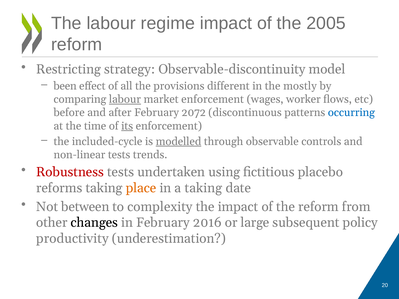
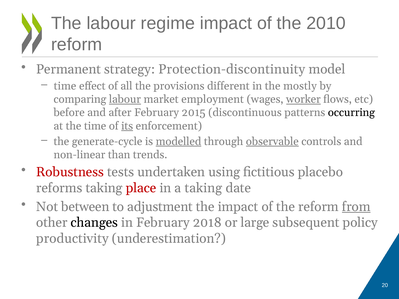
2005: 2005 -> 2010
Restricting: Restricting -> Permanent
Observable-discontinuity: Observable-discontinuity -> Protection-discontinuity
been at (65, 86): been -> time
market enforcement: enforcement -> employment
worker underline: none -> present
2072: 2072 -> 2015
occurring colour: blue -> black
included-cycle: included-cycle -> generate-cycle
observable underline: none -> present
non-linear tests: tests -> than
place colour: orange -> red
complexity: complexity -> adjustment
from underline: none -> present
2016: 2016 -> 2018
